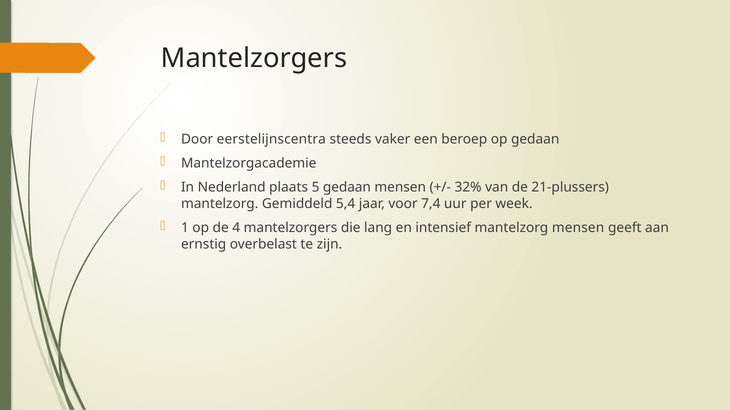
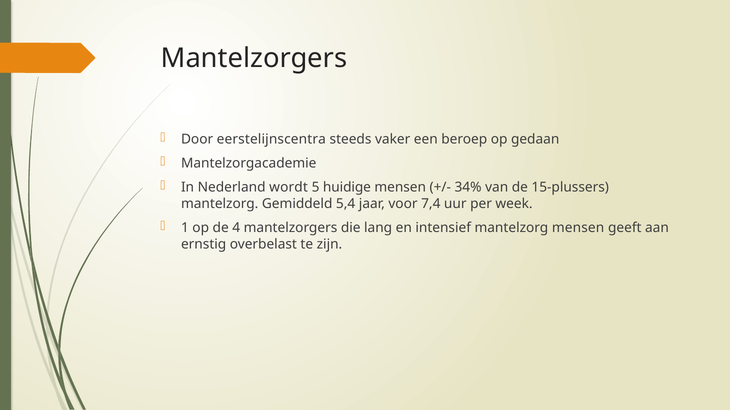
plaats: plaats -> wordt
5 gedaan: gedaan -> huidige
32%: 32% -> 34%
21-plussers: 21-plussers -> 15-plussers
